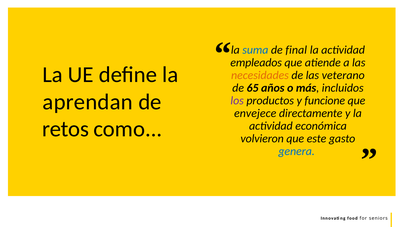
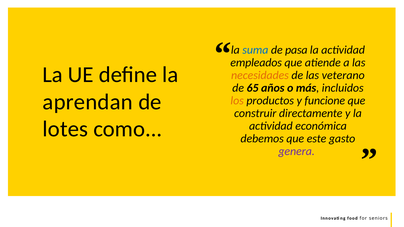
final: final -> pasa
los colour: purple -> orange
envejece: envejece -> construir
retos: retos -> lotes
volvieron: volvieron -> debemos
genera colour: blue -> purple
